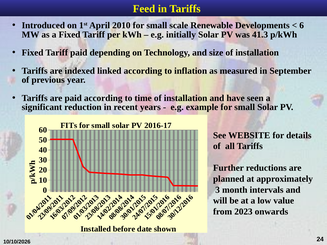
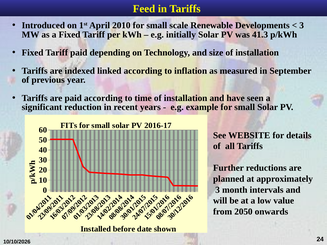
6 at (302, 25): 6 -> 3
2023: 2023 -> 2050
